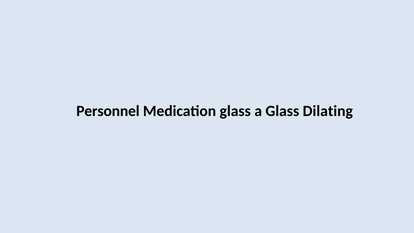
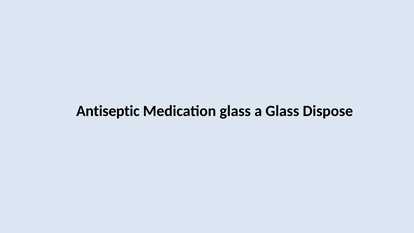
Personnel: Personnel -> Antiseptic
Dilating: Dilating -> Dispose
